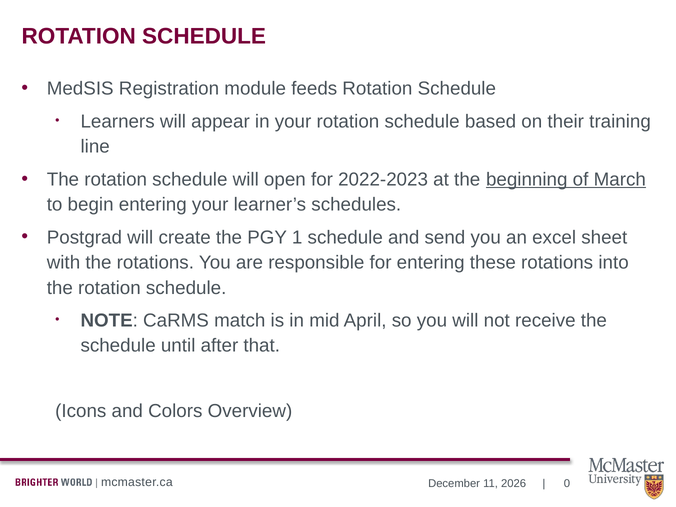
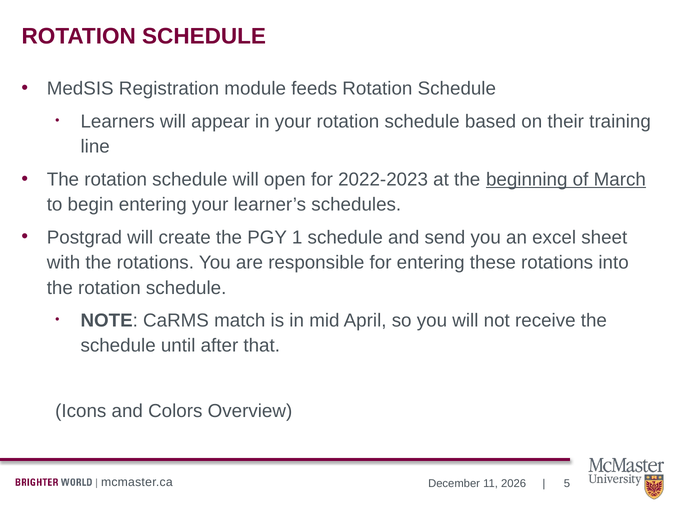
0: 0 -> 5
